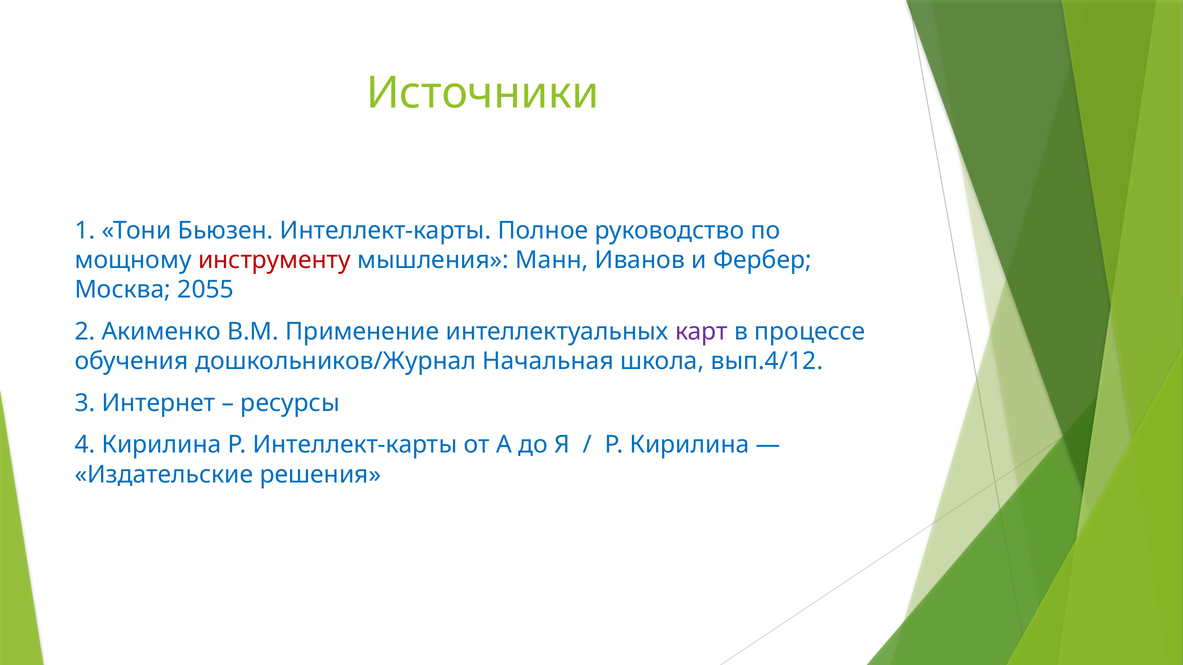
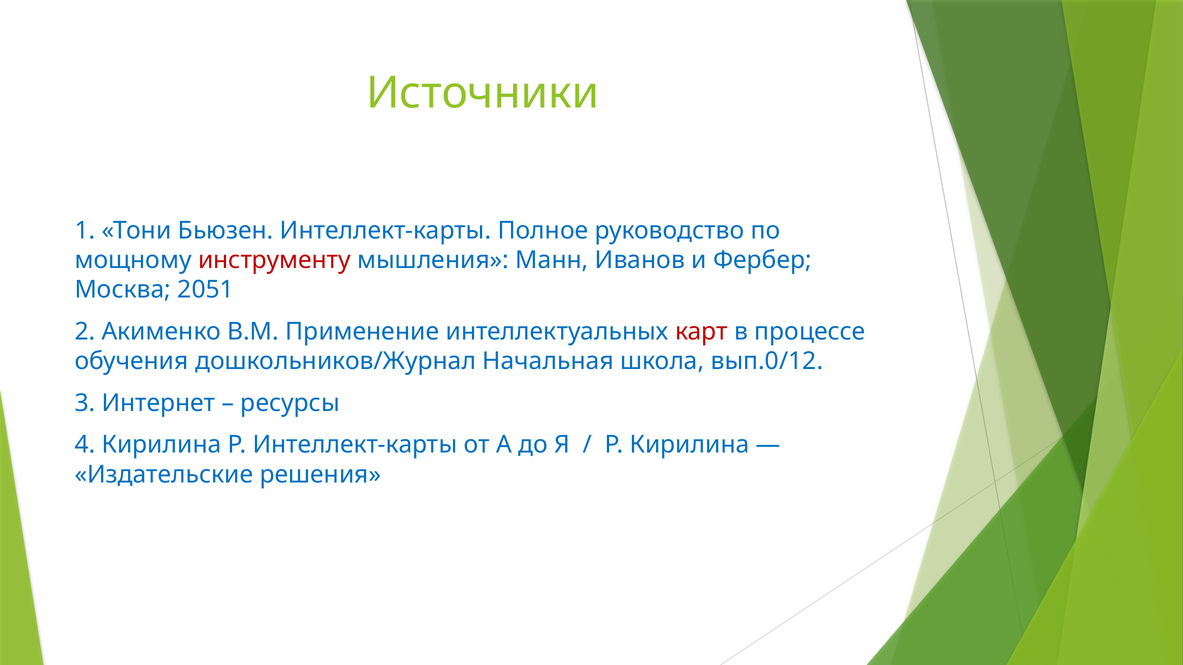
2055: 2055 -> 2051
карт colour: purple -> red
вып.4/12: вып.4/12 -> вып.0/12
